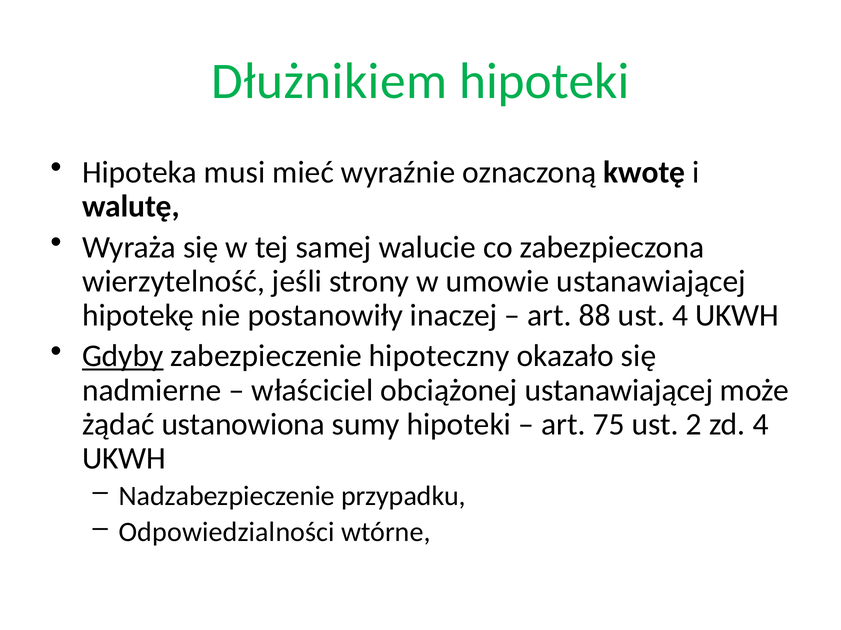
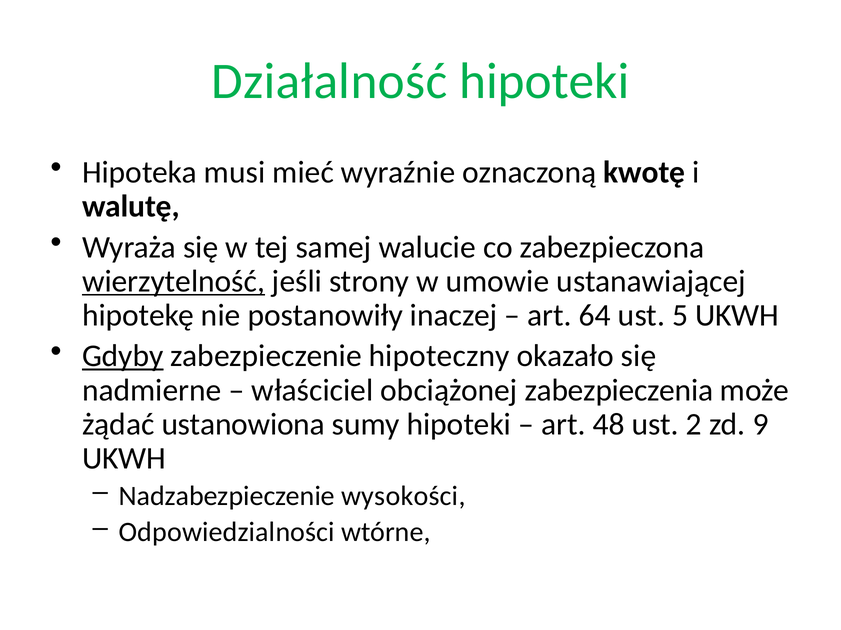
Dłużnikiem: Dłużnikiem -> Działalność
wierzytelność underline: none -> present
88: 88 -> 64
ust 4: 4 -> 5
obciążonej ustanawiającej: ustanawiającej -> zabezpieczenia
75: 75 -> 48
zd 4: 4 -> 9
przypadku: przypadku -> wysokości
